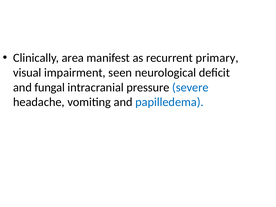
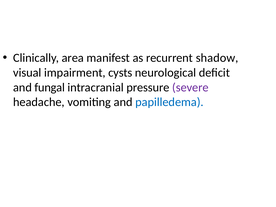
primary: primary -> shadow
seen: seen -> cysts
severe colour: blue -> purple
